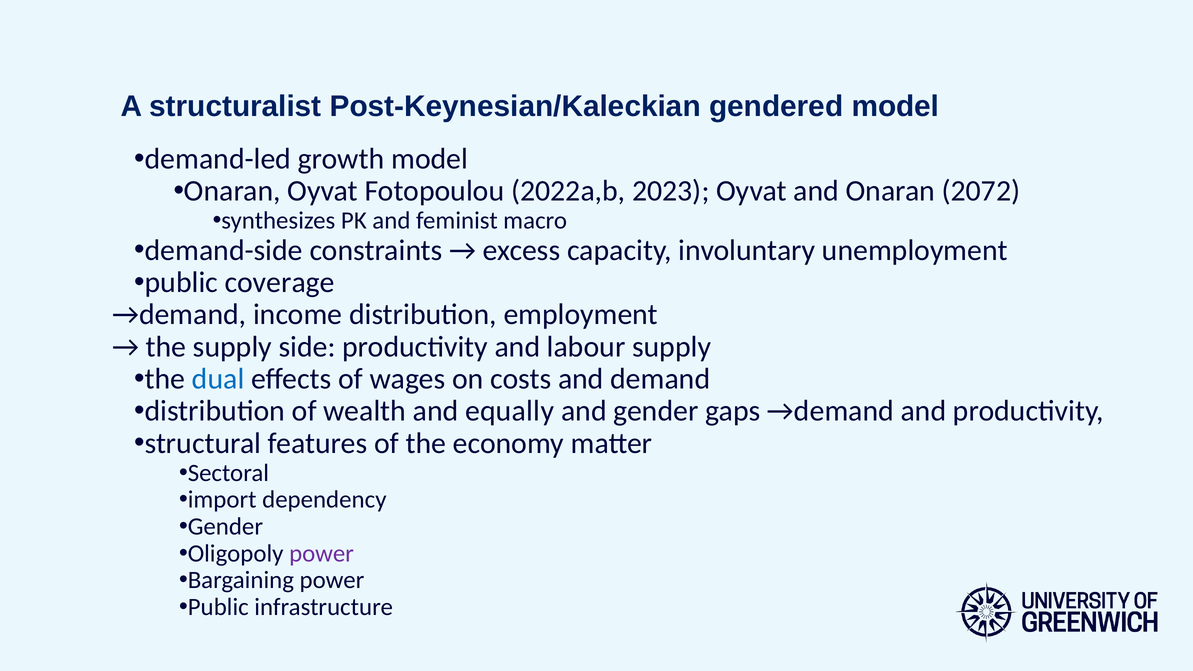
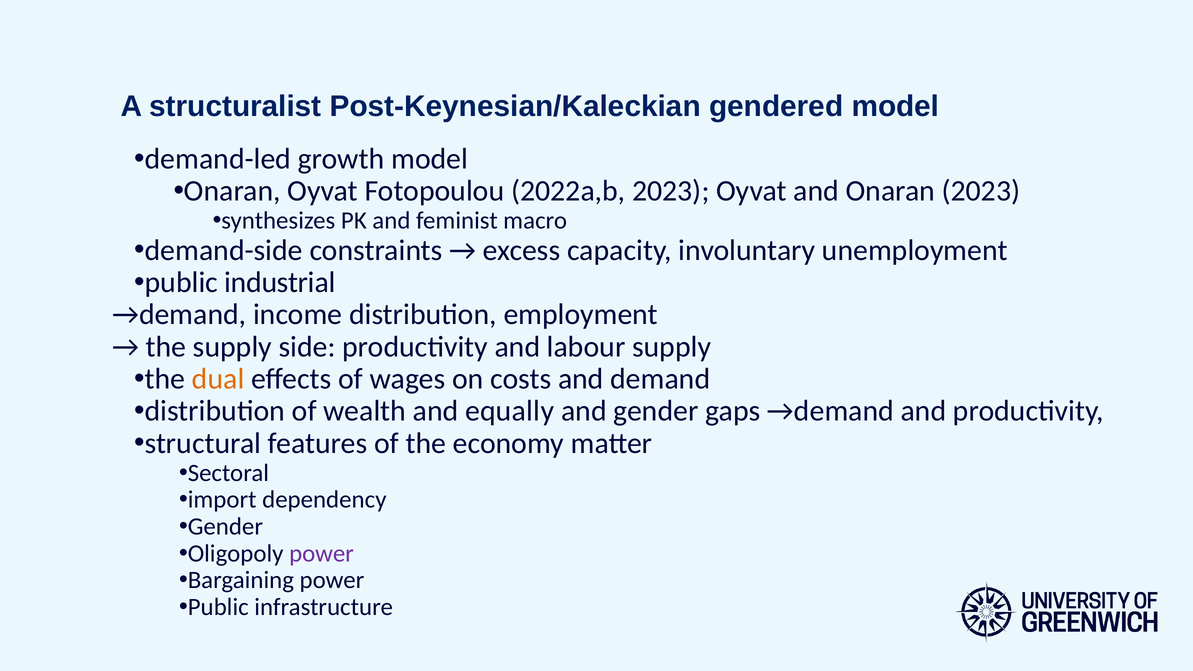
Onaran 2072: 2072 -> 2023
coverage: coverage -> industrial
dual colour: blue -> orange
